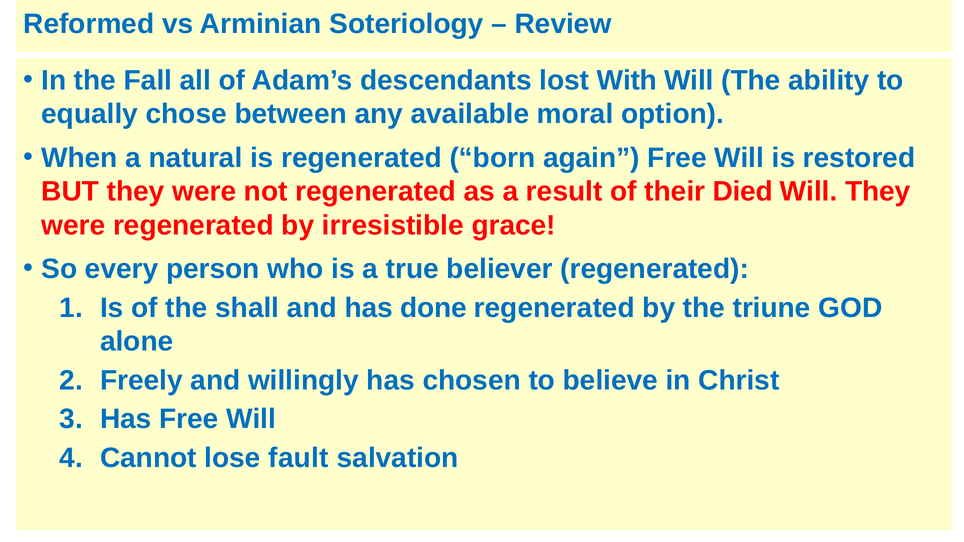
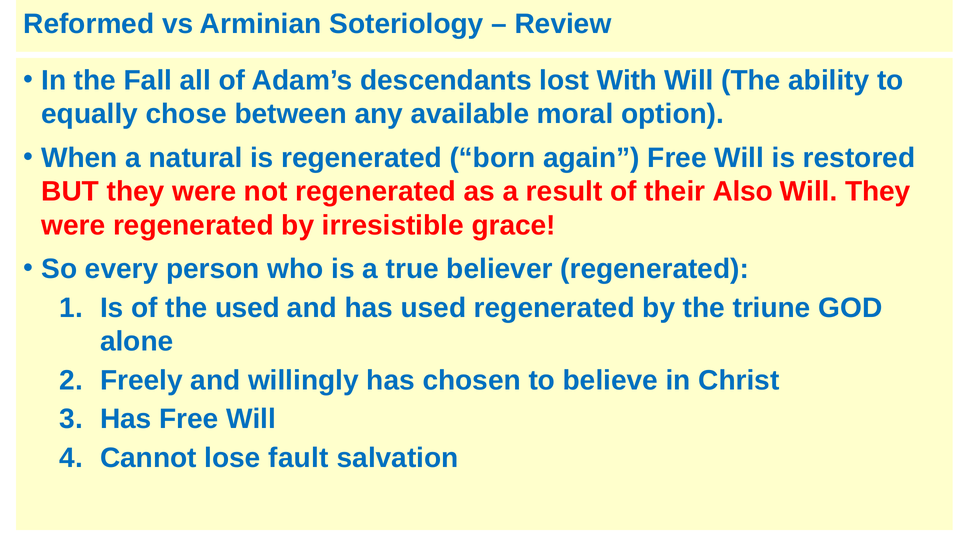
Died: Died -> Also
the shall: shall -> used
has done: done -> used
